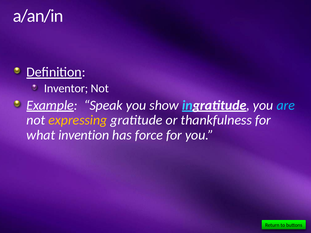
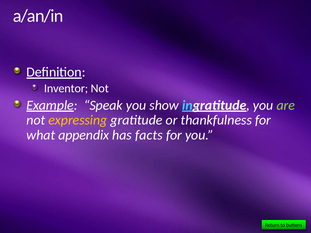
are colour: light blue -> light green
invention: invention -> appendix
force: force -> facts
